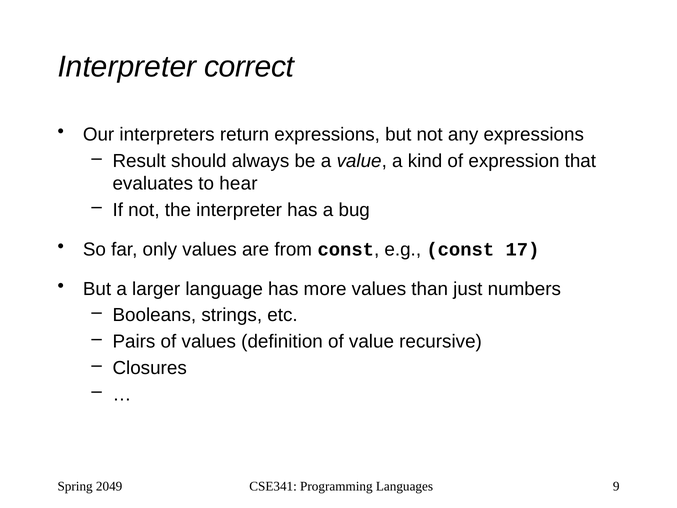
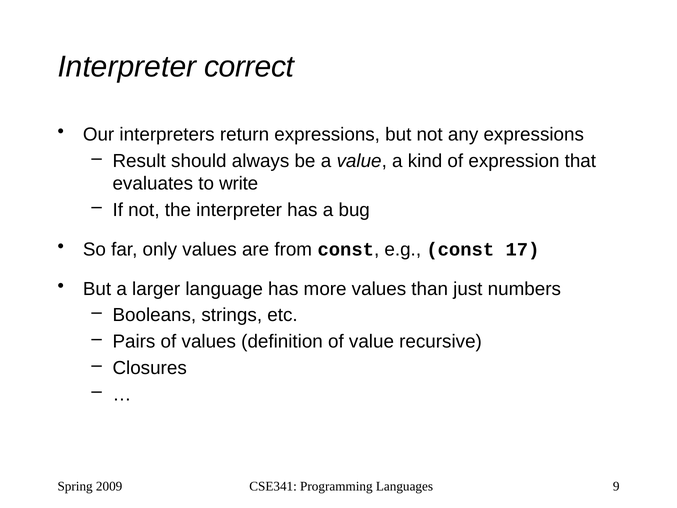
hear: hear -> write
2049: 2049 -> 2009
